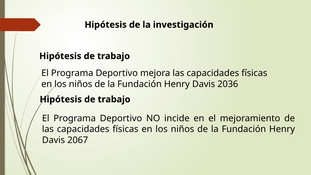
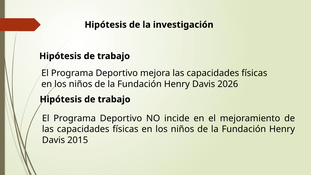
2036: 2036 -> 2026
2067: 2067 -> 2015
